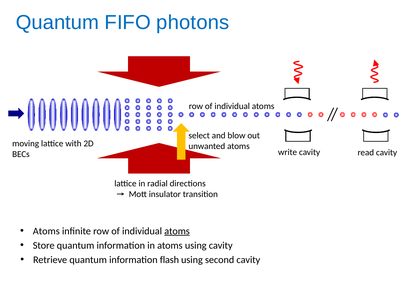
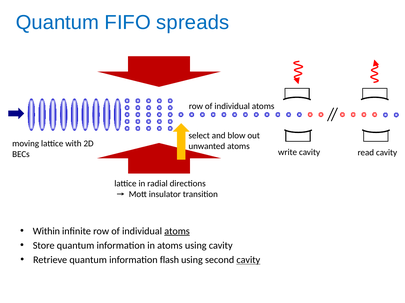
photons: photons -> spreads
Atoms at (46, 232): Atoms -> Within
cavity at (248, 260) underline: none -> present
